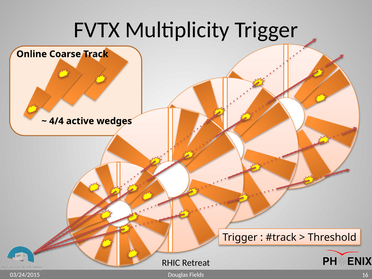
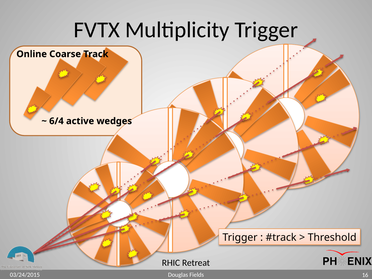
4/4: 4/4 -> 6/4
